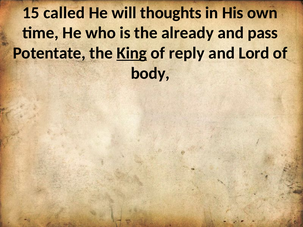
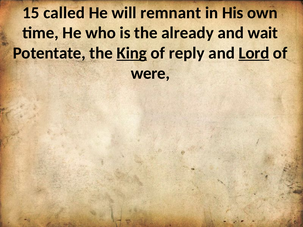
thoughts: thoughts -> remnant
pass: pass -> wait
Lord underline: none -> present
body: body -> were
